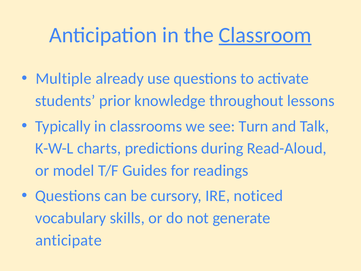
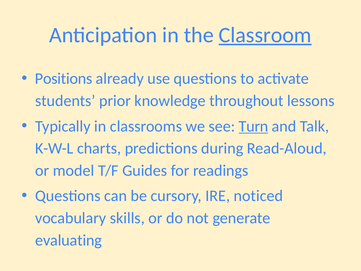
Multiple: Multiple -> Positions
Turn underline: none -> present
anticipate: anticipate -> evaluating
